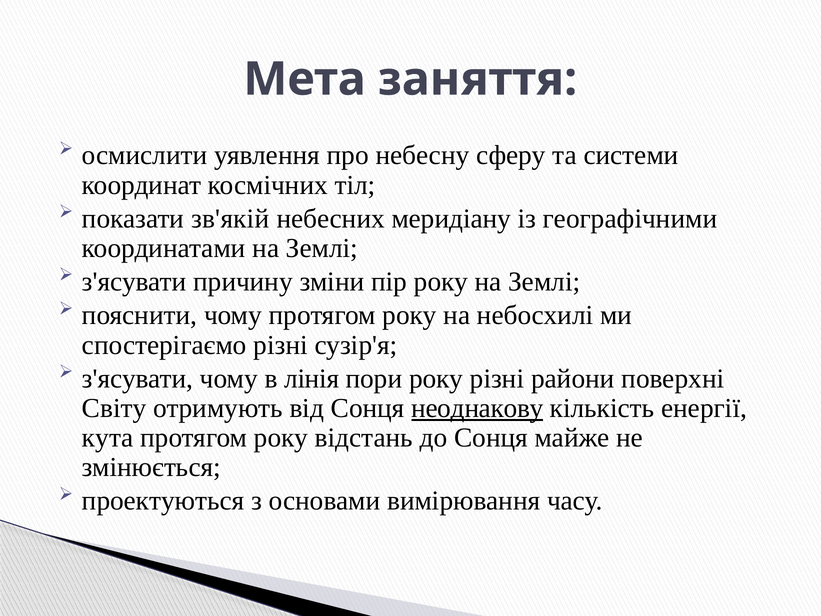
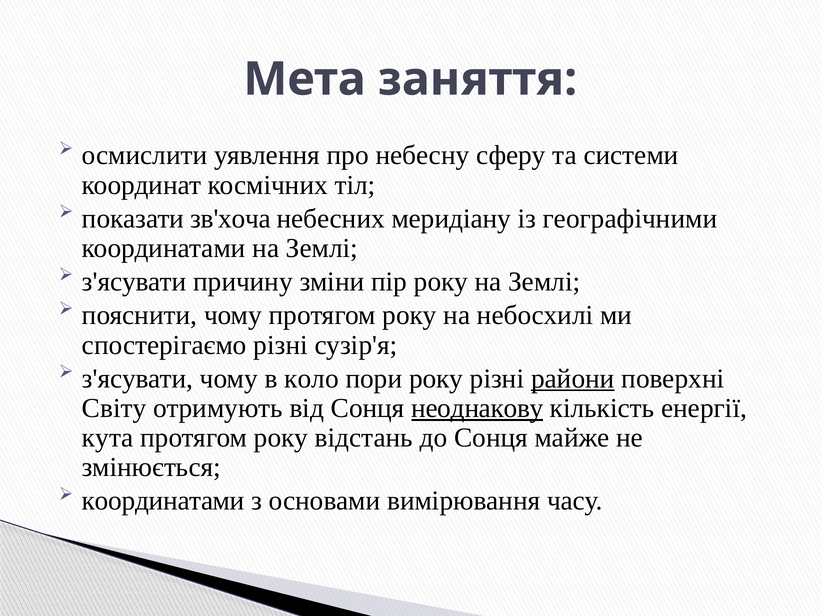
зв'якій: зв'якій -> зв'хоча
лінія: лінія -> коло
райони underline: none -> present
проектуються at (163, 501): проектуються -> координатами
